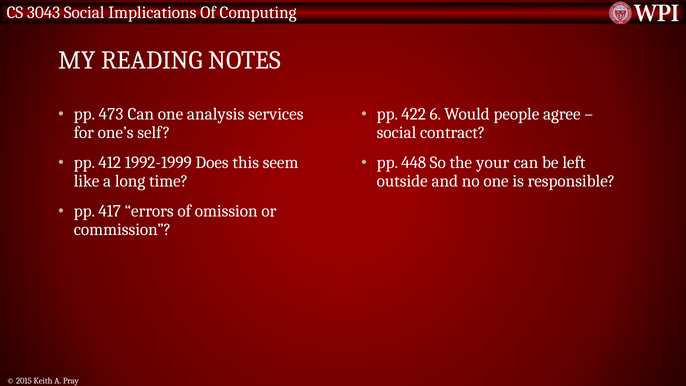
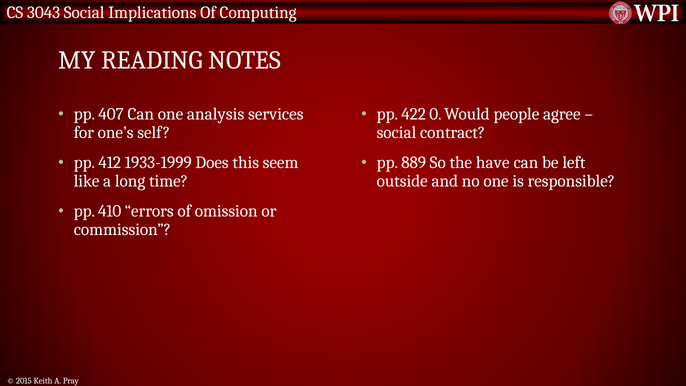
473: 473 -> 407
6: 6 -> 0
1992-1999: 1992-1999 -> 1933-1999
448: 448 -> 889
your: your -> have
417: 417 -> 410
